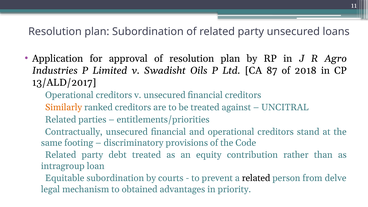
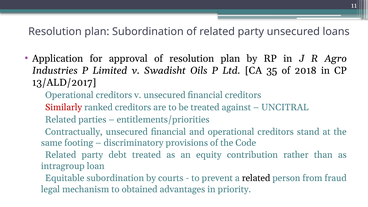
87: 87 -> 35
Similarly colour: orange -> red
delve: delve -> fraud
